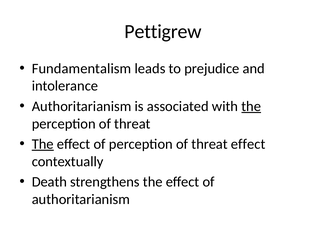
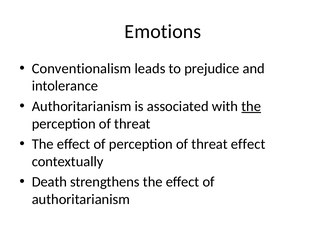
Pettigrew: Pettigrew -> Emotions
Fundamentalism: Fundamentalism -> Conventionalism
The at (43, 144) underline: present -> none
